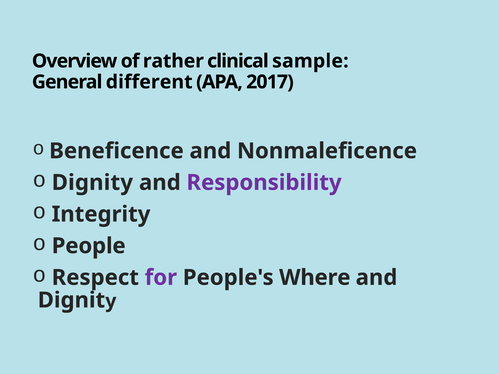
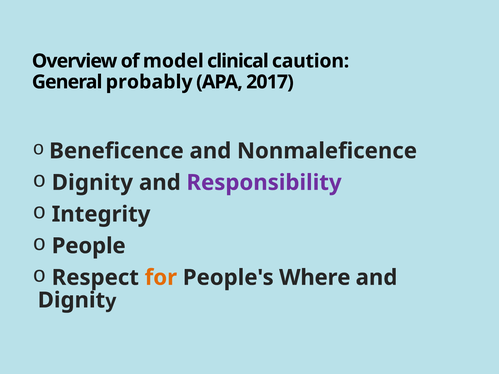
rather: rather -> model
sample: sample -> caution
different: different -> probably
for colour: purple -> orange
